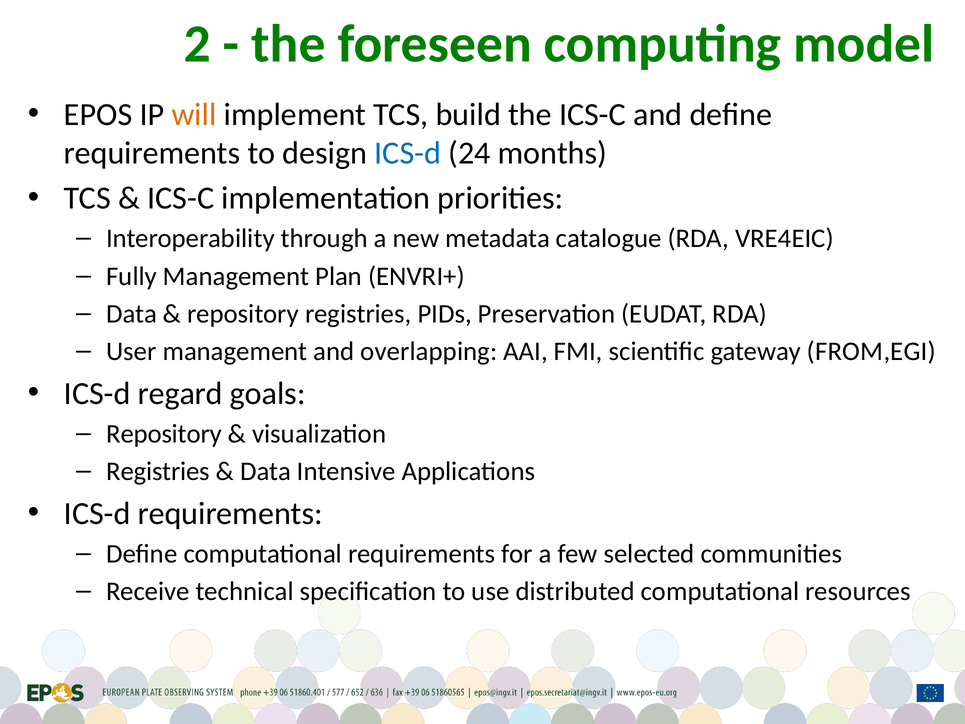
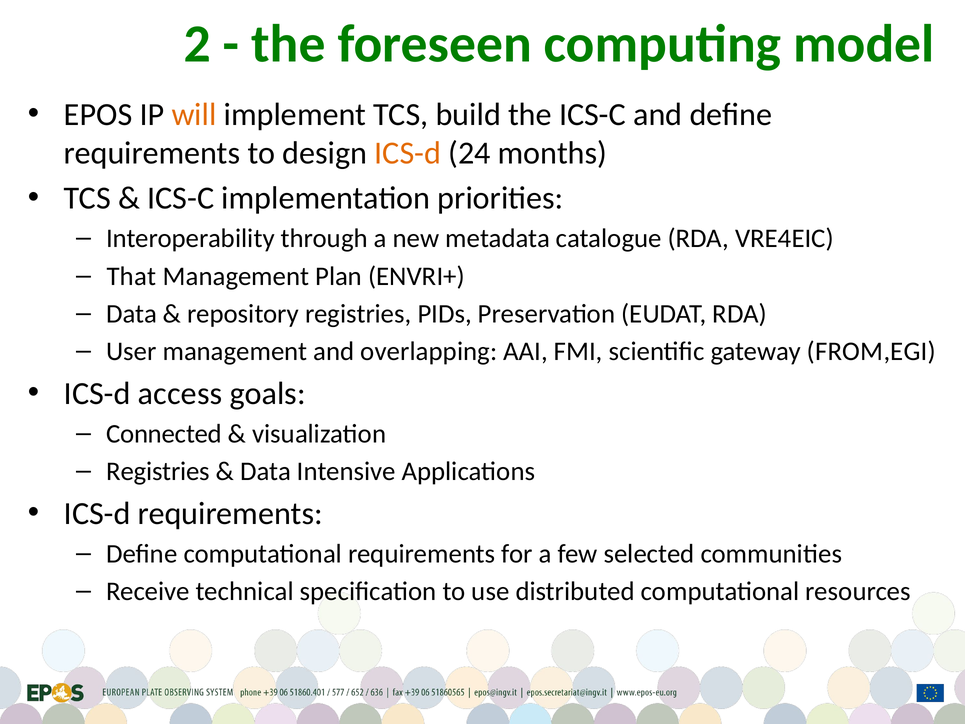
ICS-d at (408, 153) colour: blue -> orange
Fully: Fully -> That
regard: regard -> access
Repository at (164, 434): Repository -> Connected
